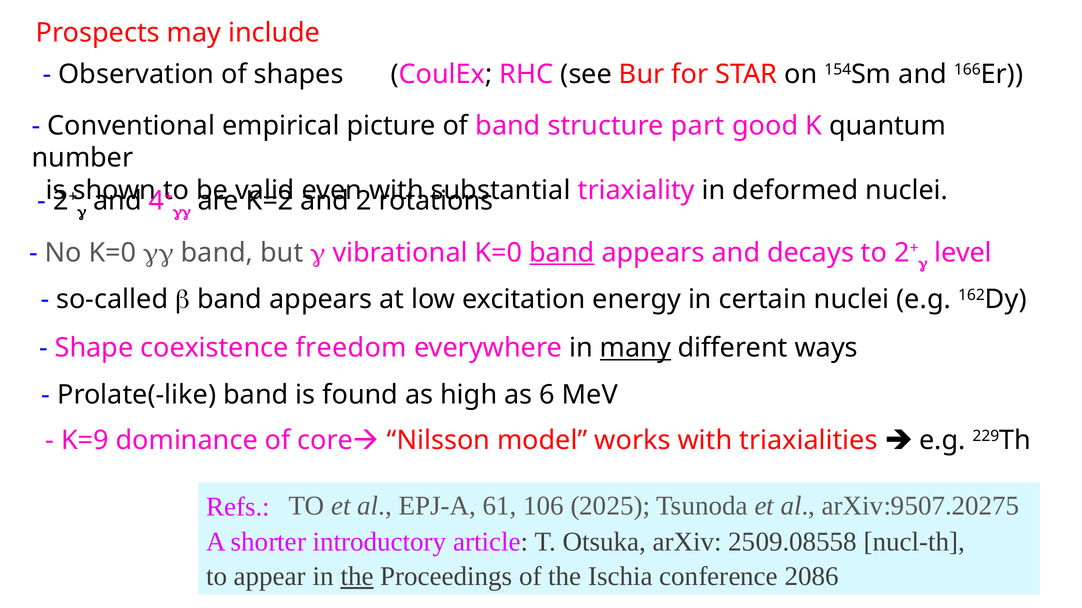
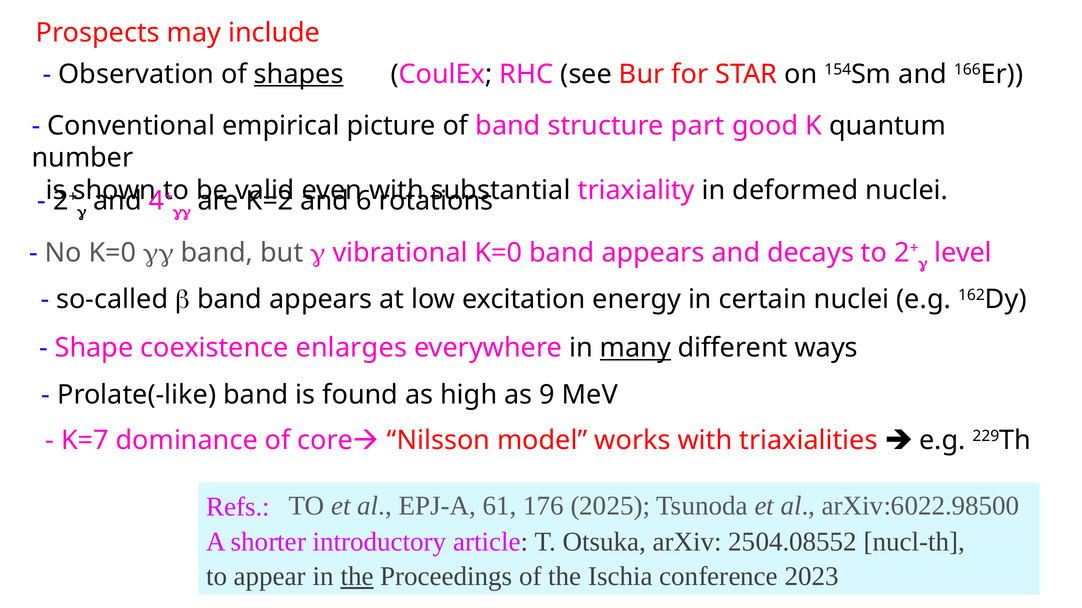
shapes underline: none -> present
2: 2 -> 6
band at (562, 253) underline: present -> none
freedom: freedom -> enlarges
6: 6 -> 9
K=9: K=9 -> K=7
106: 106 -> 176
arXiv:9507.20275: arXiv:9507.20275 -> arXiv:6022.98500
2509.08558: 2509.08558 -> 2504.08552
2086: 2086 -> 2023
